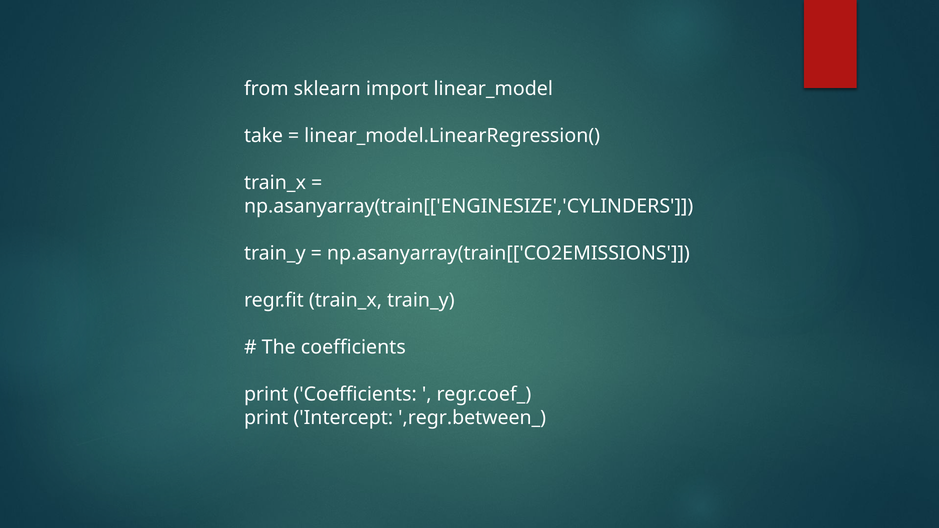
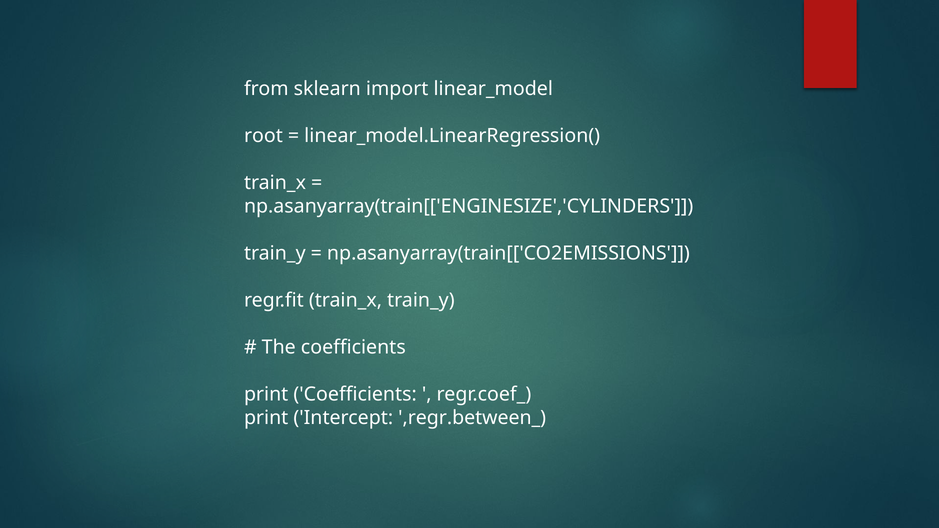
take: take -> root
